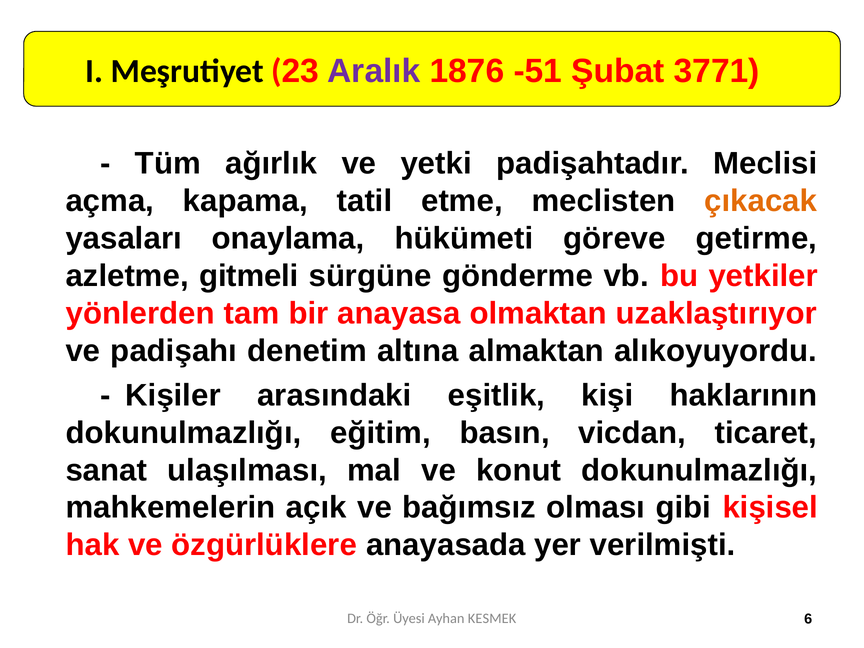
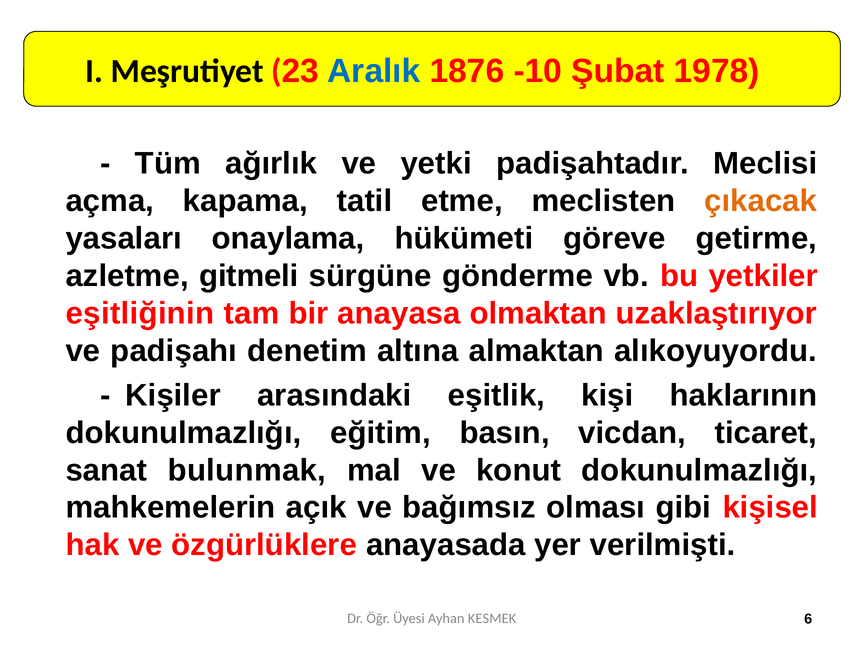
Aralık colour: purple -> blue
-51: -51 -> -10
3771: 3771 -> 1978
yönlerden: yönlerden -> eşitliğinin
ulaşılması: ulaşılması -> bulunmak
